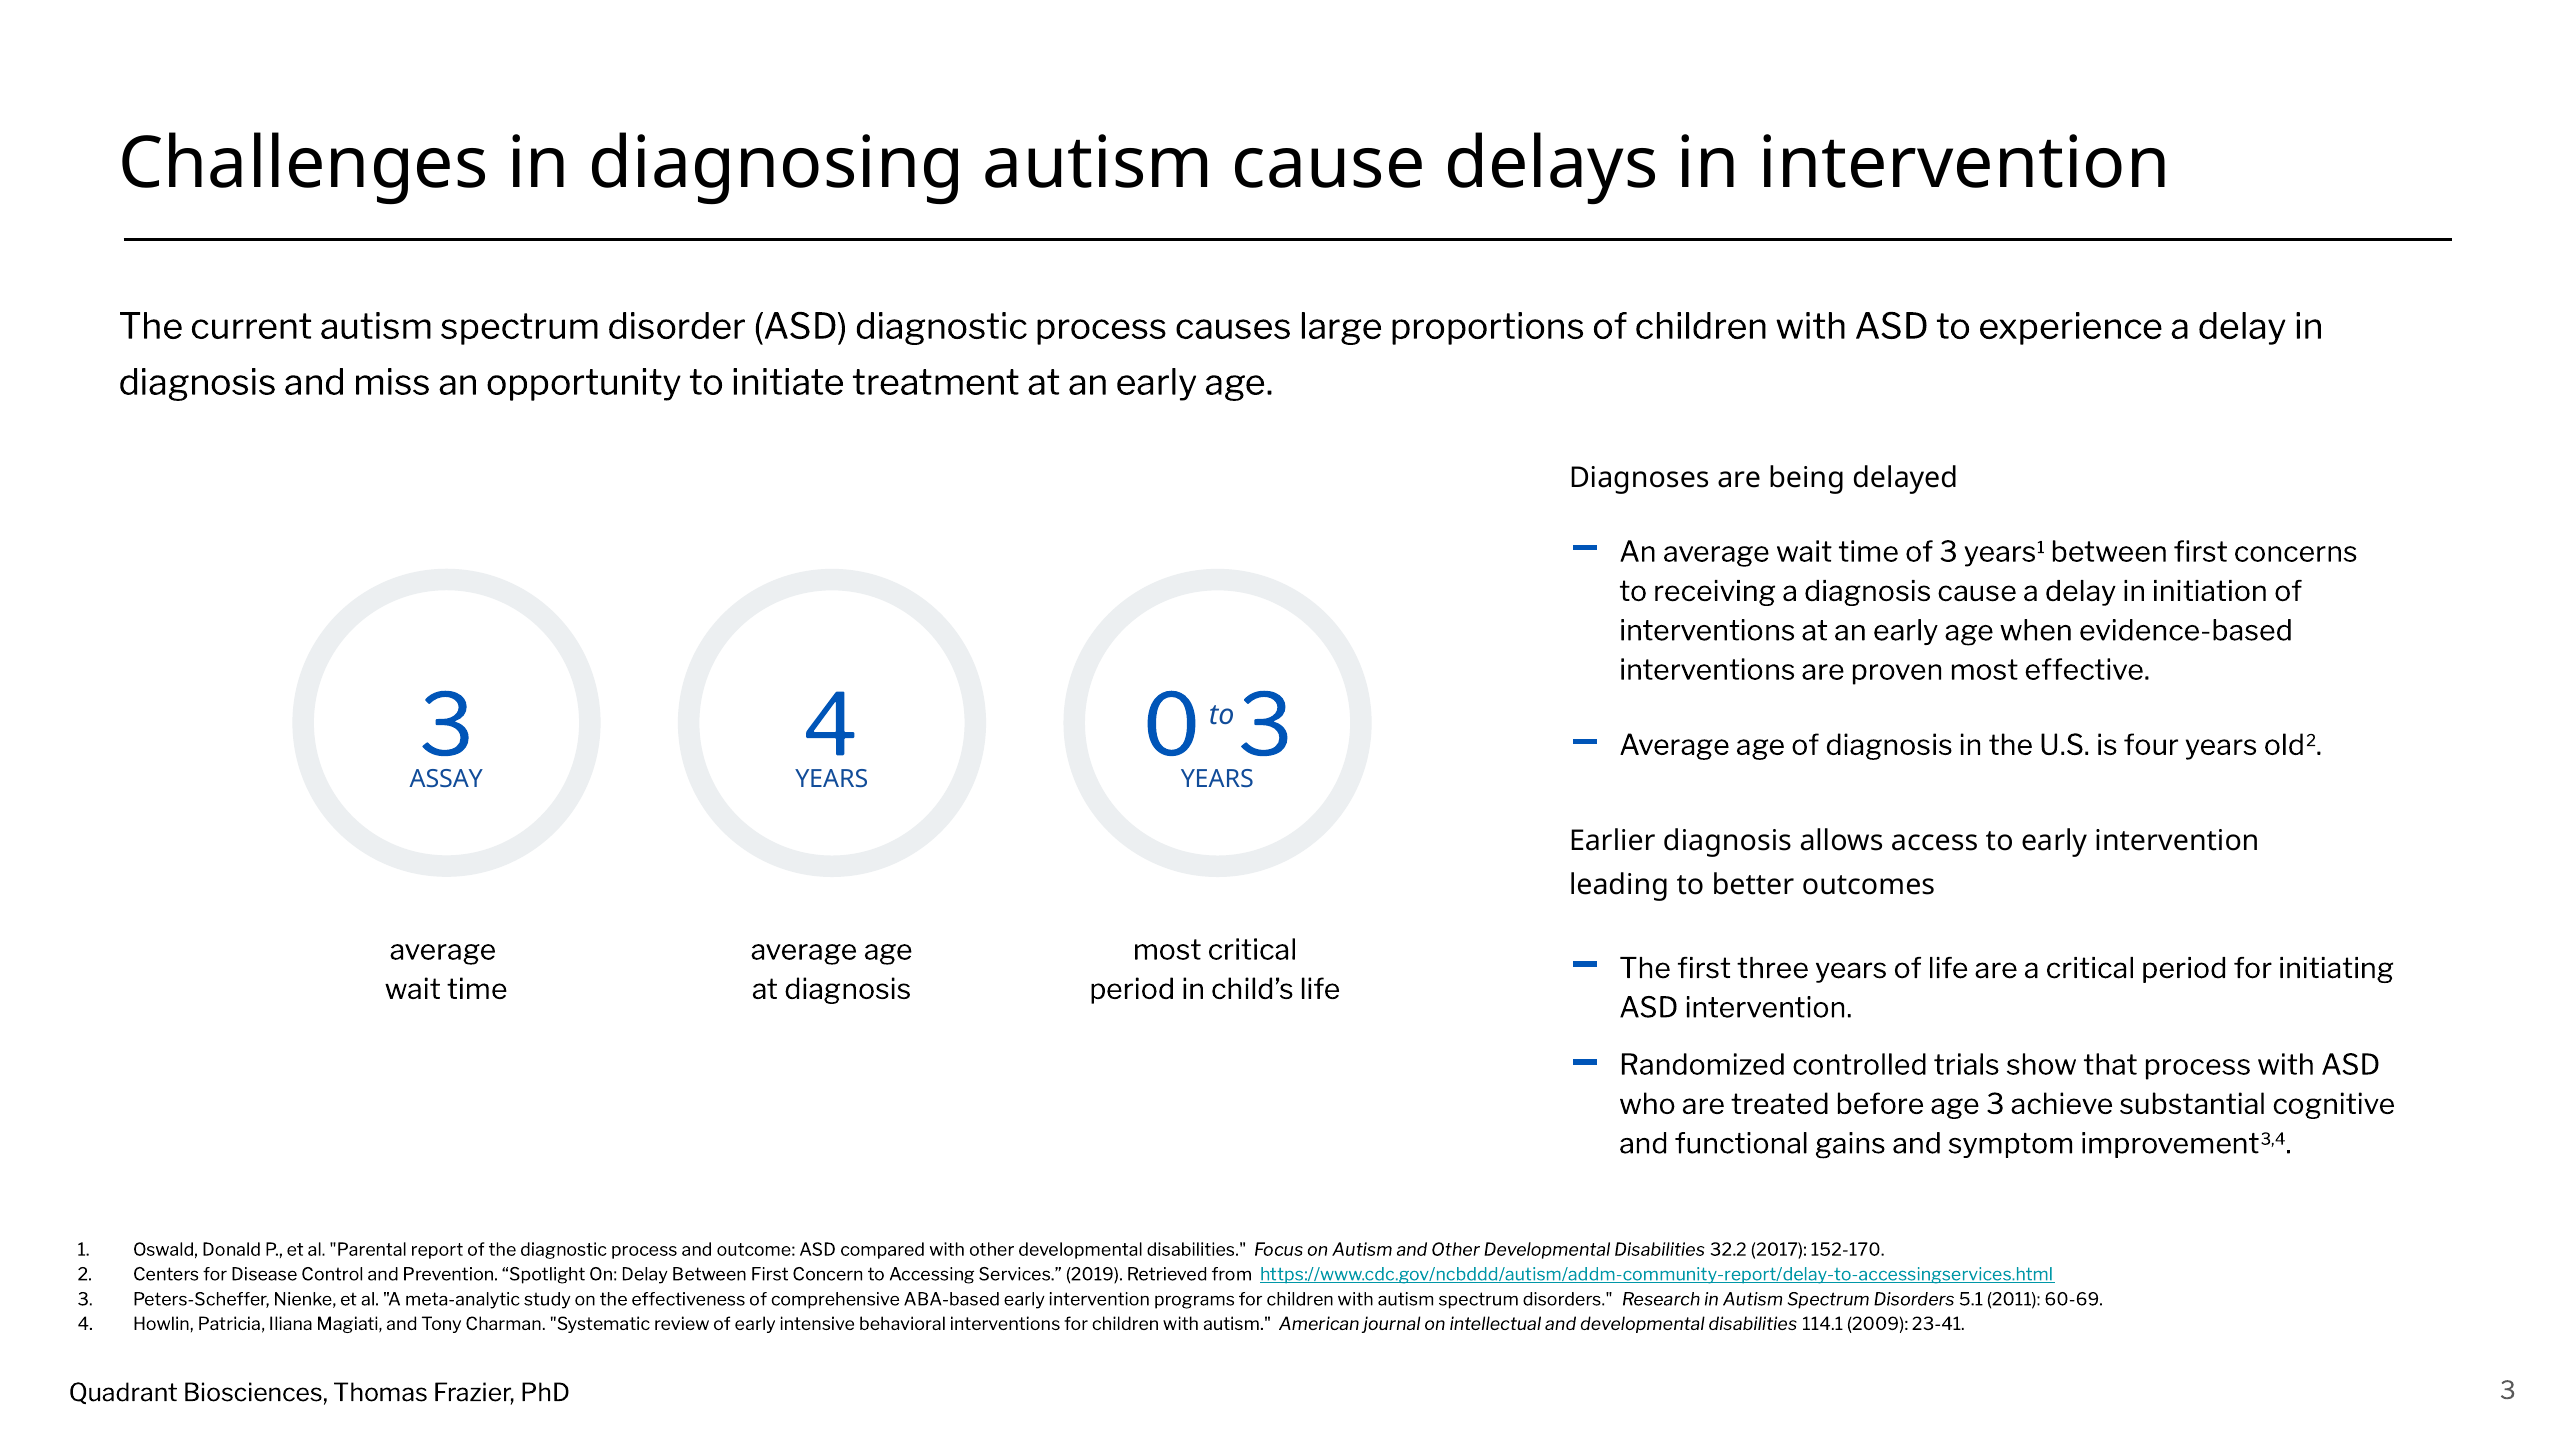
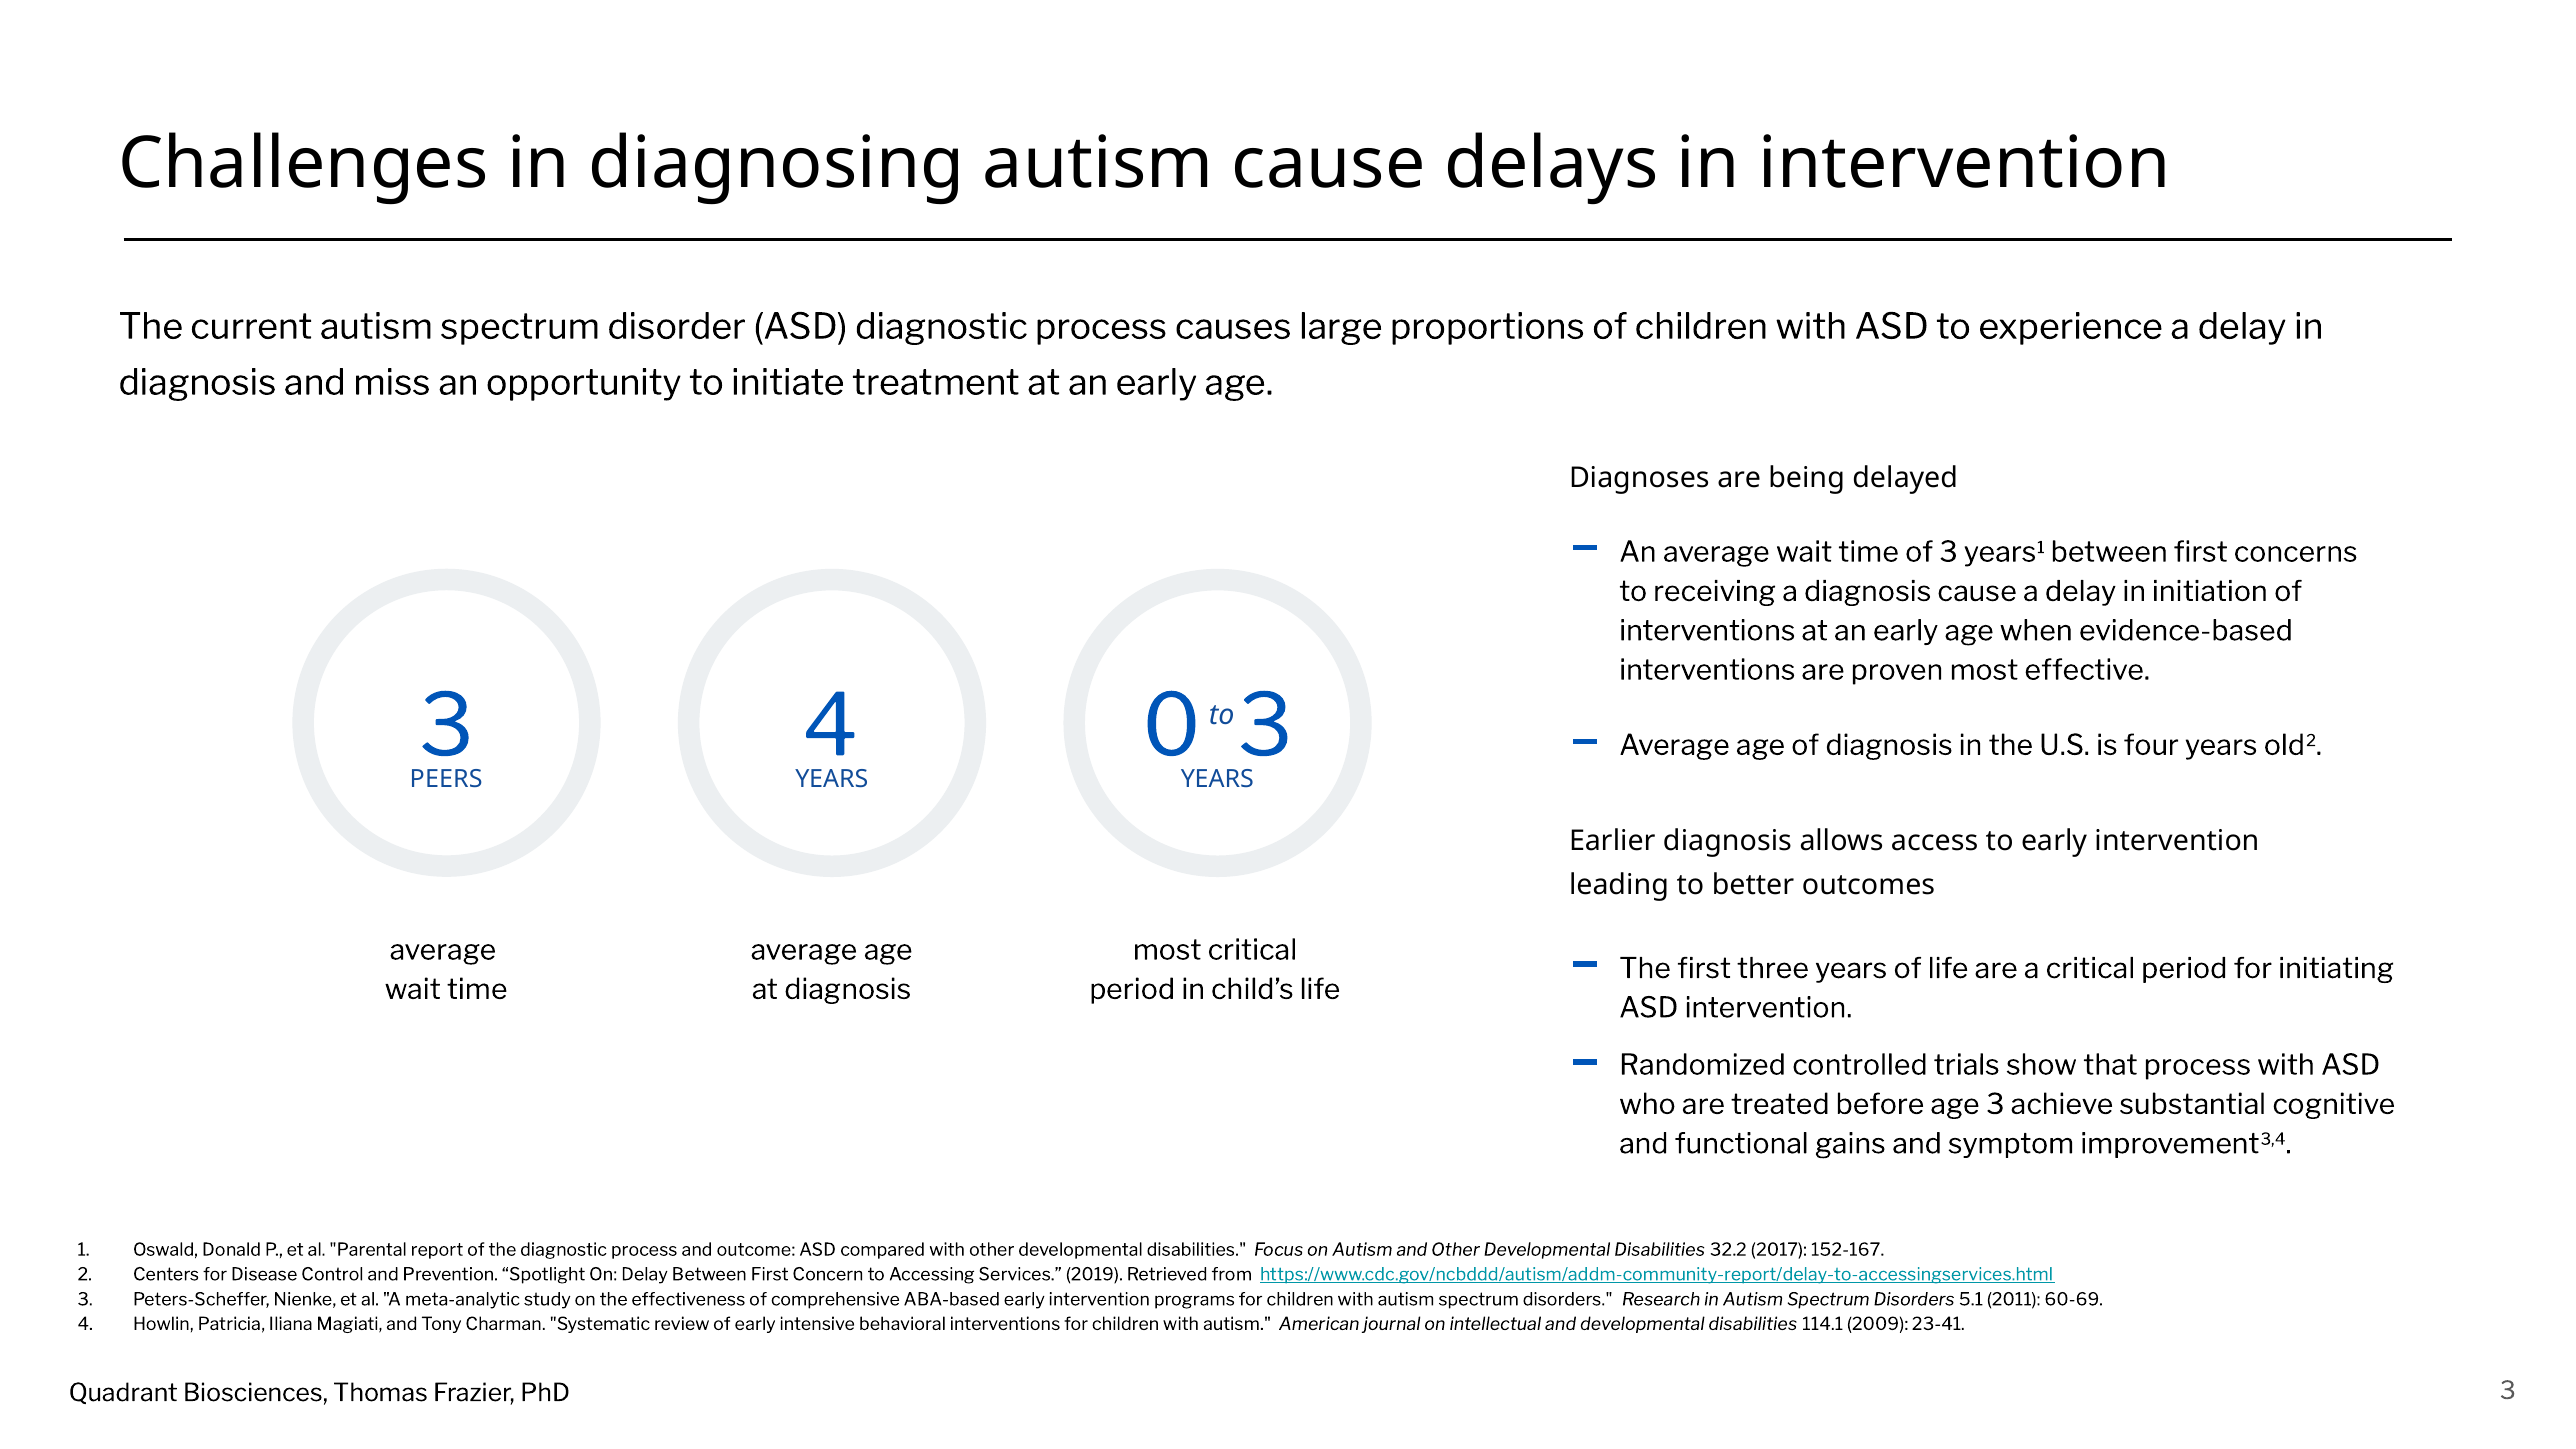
ASSAY: ASSAY -> PEERS
152-170: 152-170 -> 152-167
